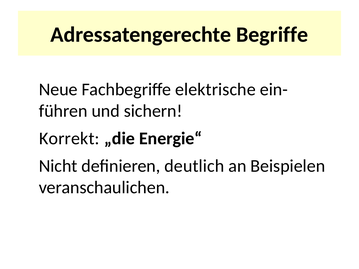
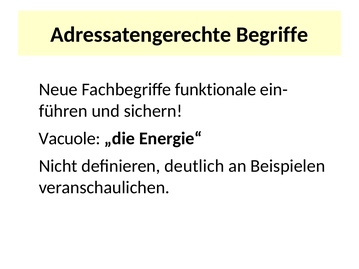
elektrische: elektrische -> funktionale
Korrekt: Korrekt -> Vacuole
